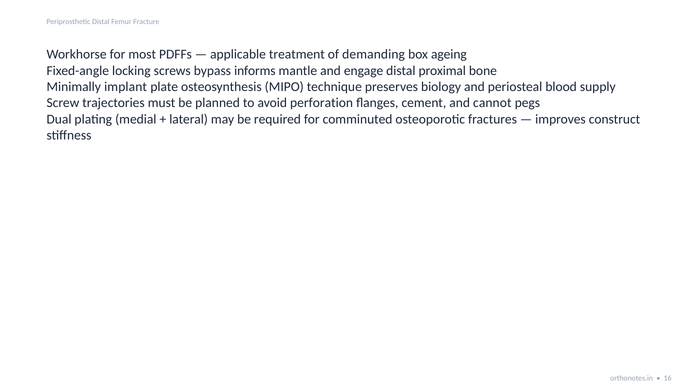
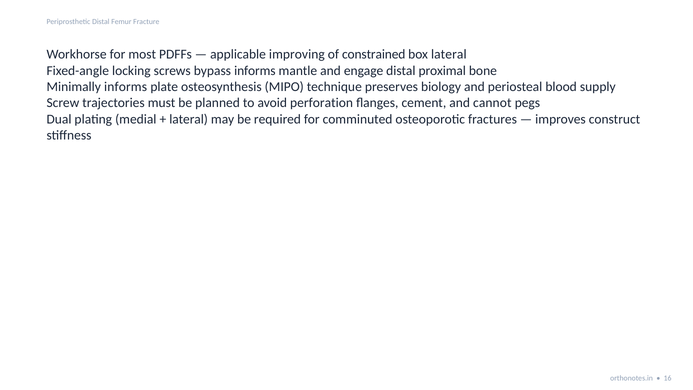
treatment: treatment -> improving
demanding: demanding -> constrained
box ageing: ageing -> lateral
Minimally implant: implant -> informs
